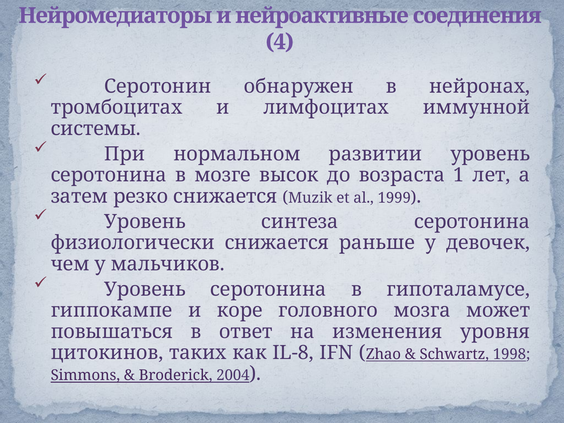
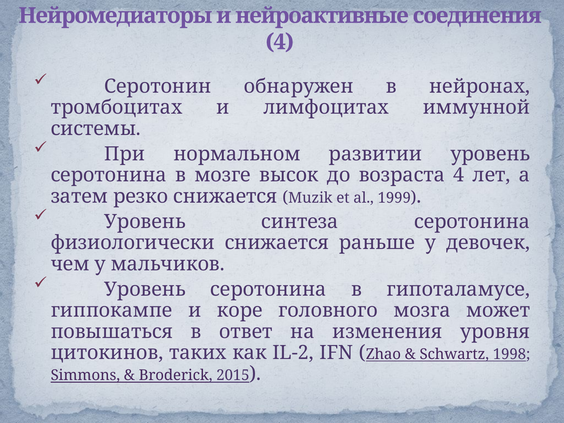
возраста 1: 1 -> 4
IL-8: IL-8 -> IL-2
2004: 2004 -> 2015
